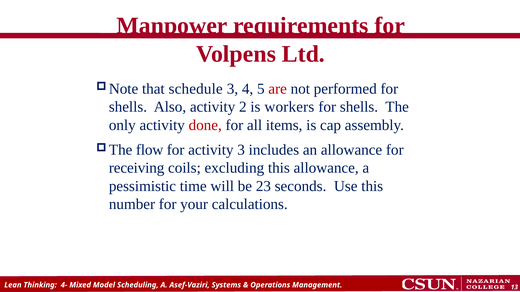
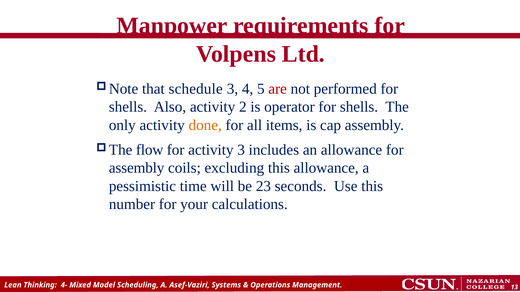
workers: workers -> operator
done colour: red -> orange
receiving at (137, 168): receiving -> assembly
